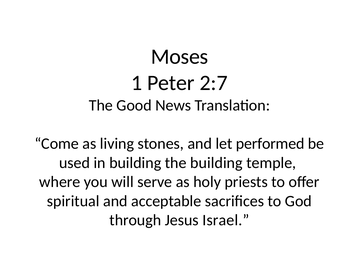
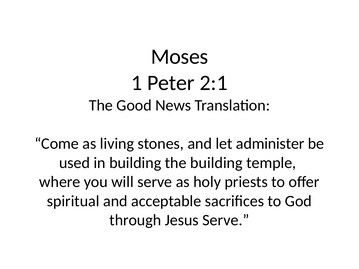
2:7: 2:7 -> 2:1
performed: performed -> administer
Jesus Israel: Israel -> Serve
